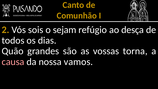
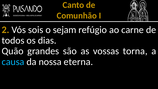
desça: desça -> carne
causa colour: pink -> light blue
vamos: vamos -> eterna
